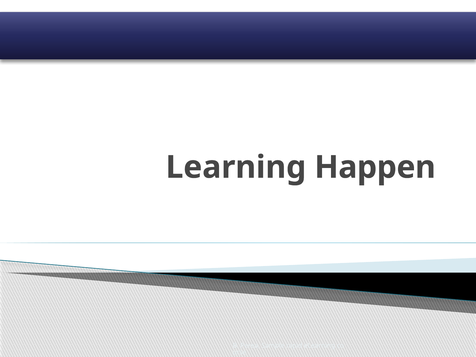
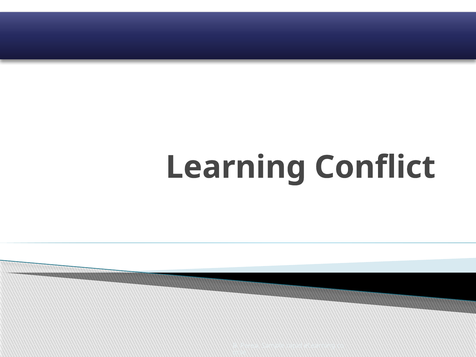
Happen: Happen -> Conflict
